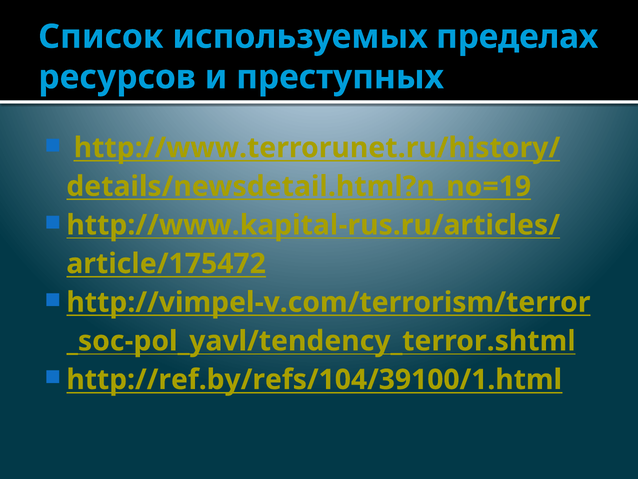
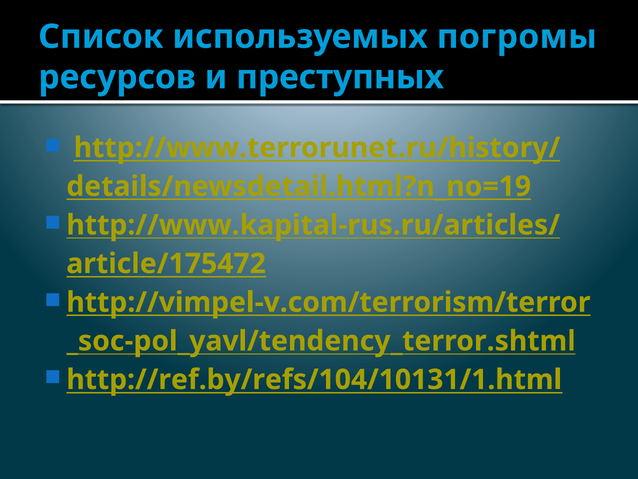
пределах: пределах -> погромы
http://ref.by/refs/104/39100/1.html: http://ref.by/refs/104/39100/1.html -> http://ref.by/refs/104/10131/1.html
